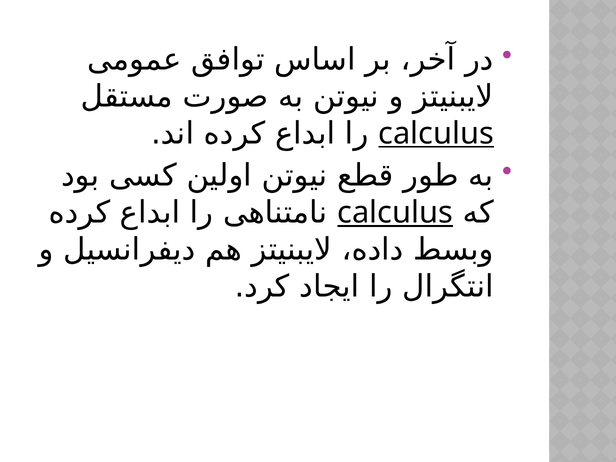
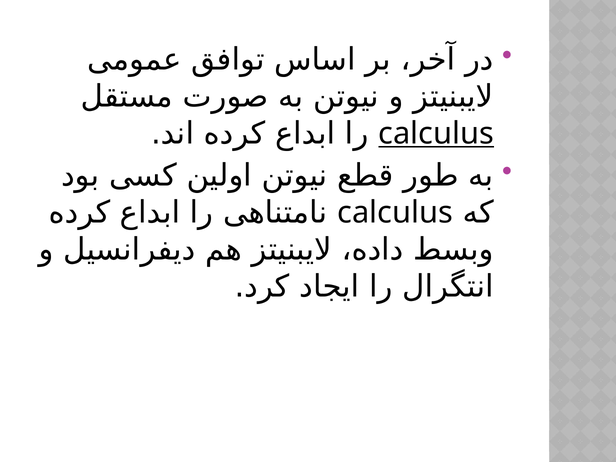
calculus at (395, 213) underline: present -> none
